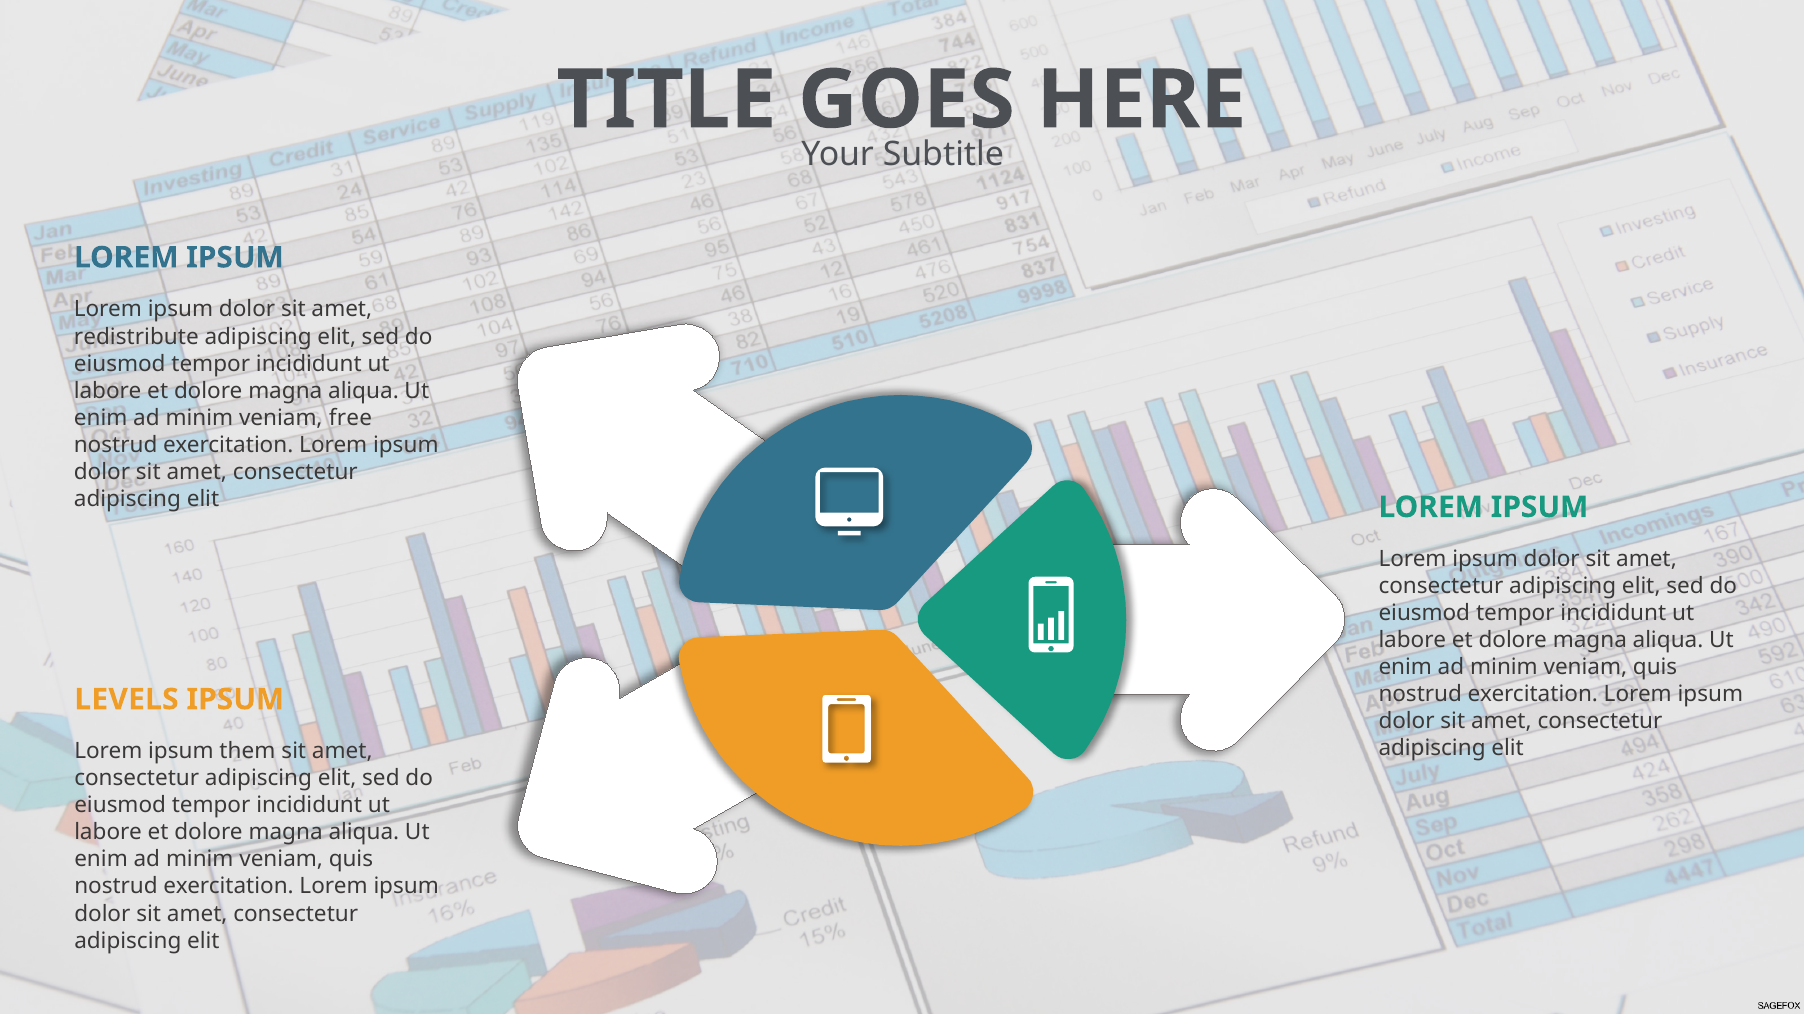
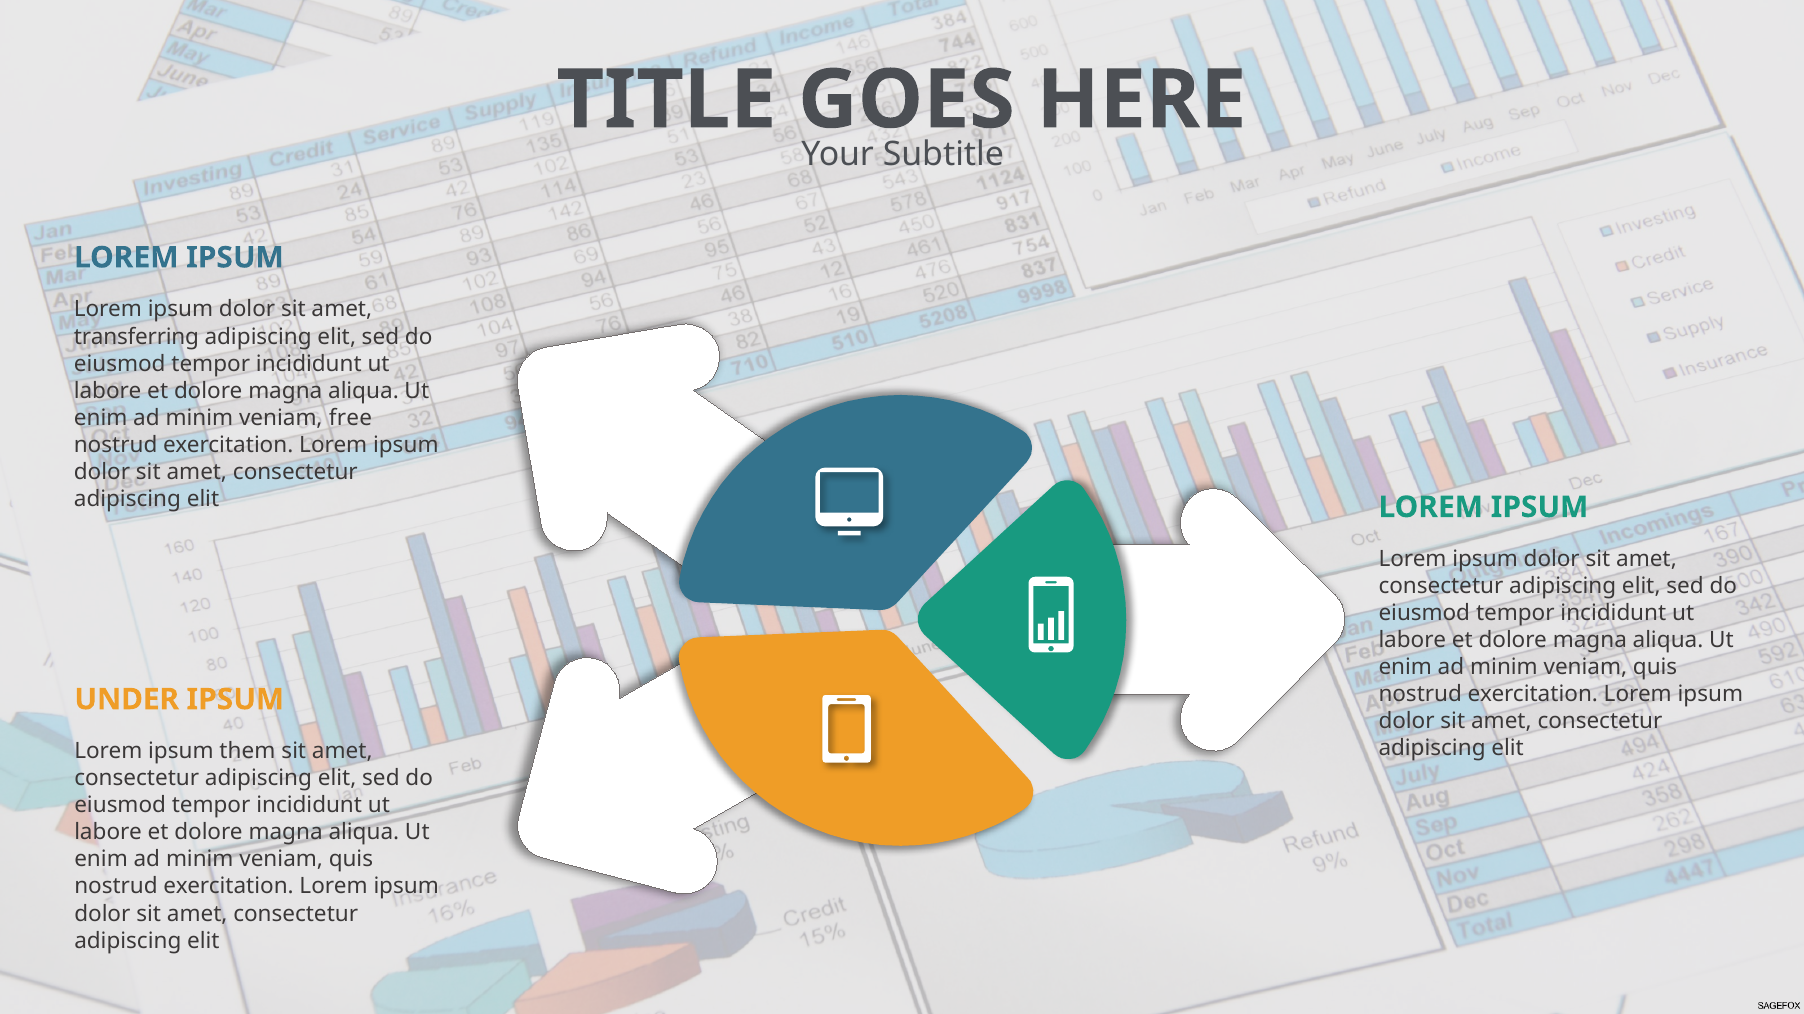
redistribute: redistribute -> transferring
LEVELS: LEVELS -> UNDER
